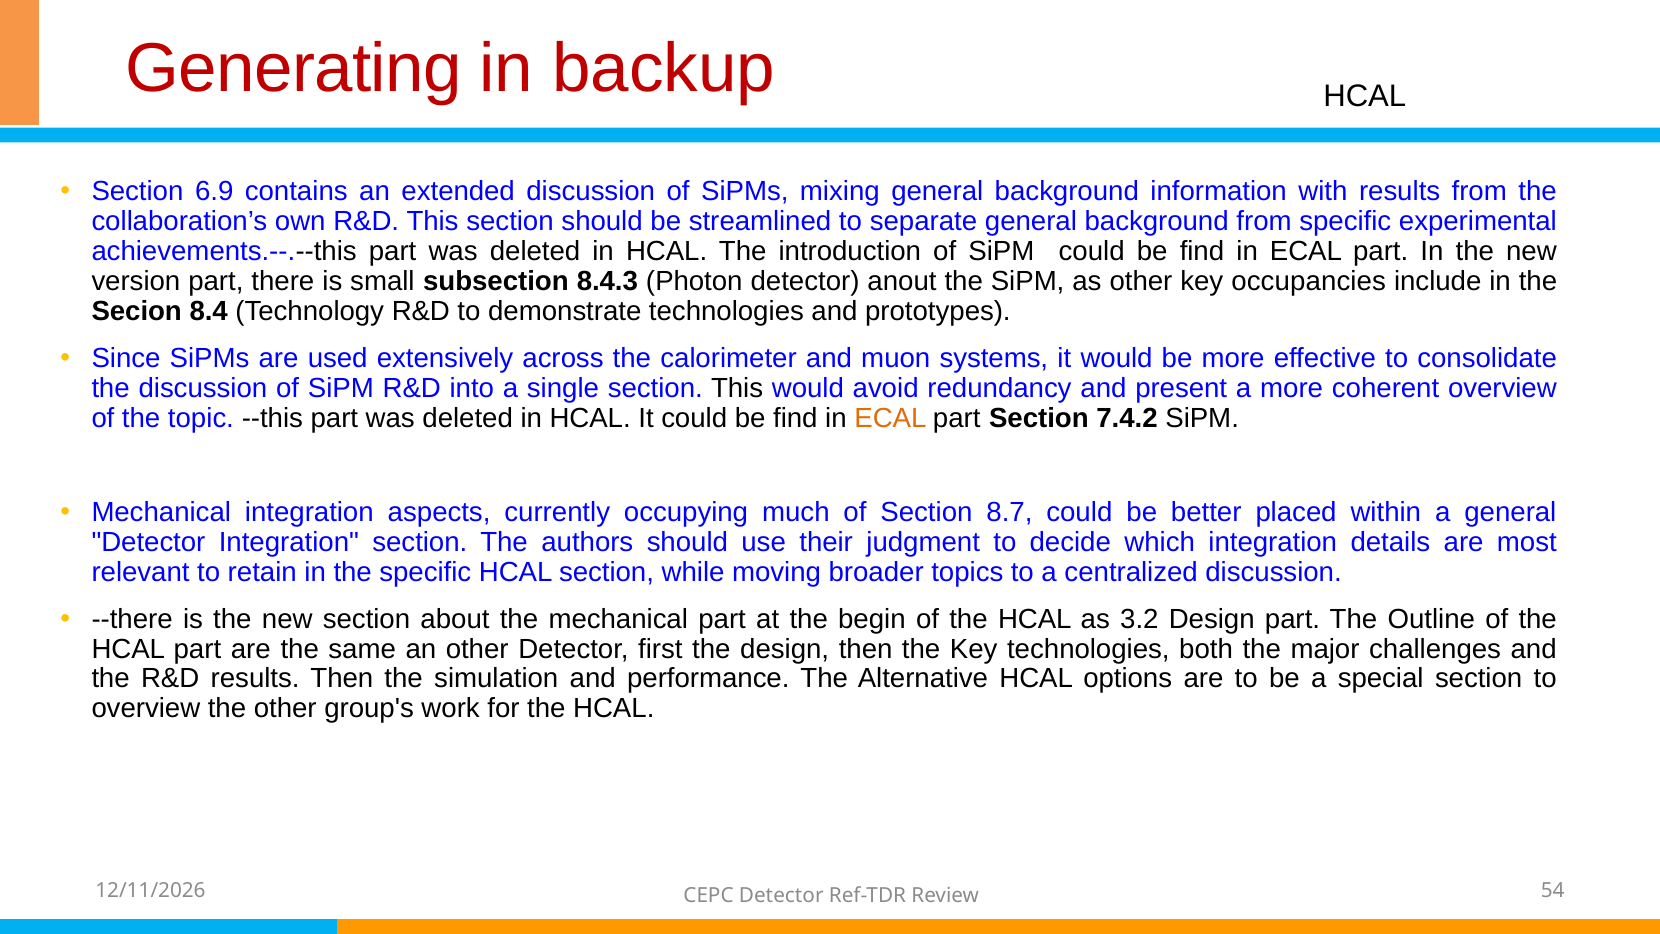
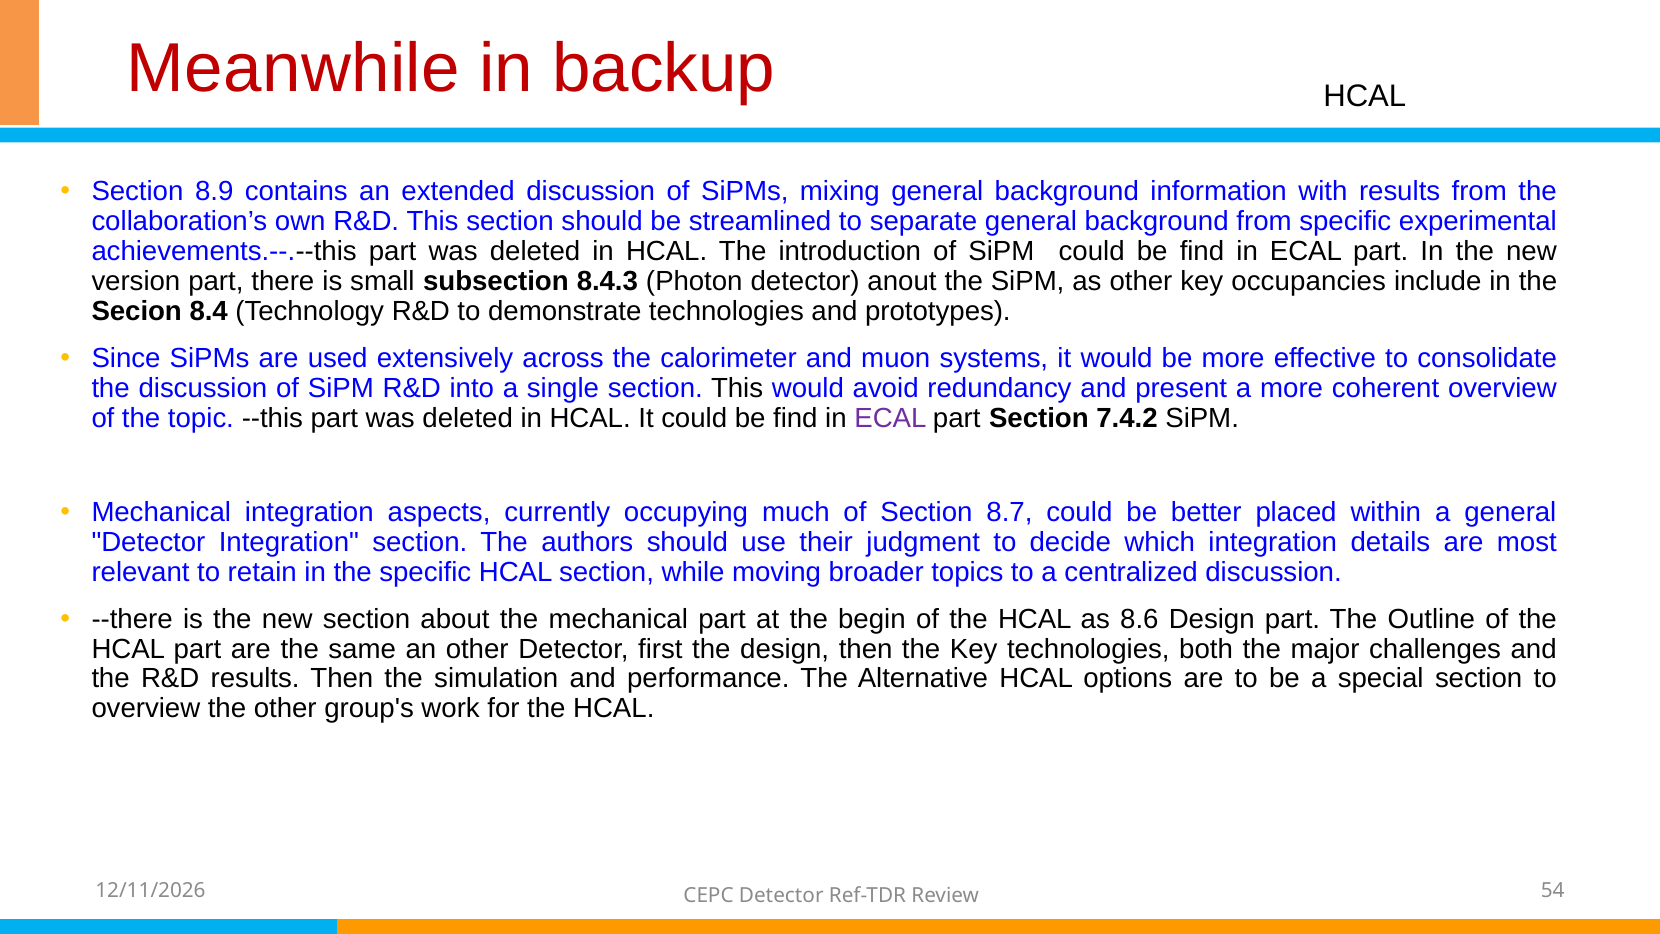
Generating: Generating -> Meanwhile
6.9: 6.9 -> 8.9
ECAL at (890, 418) colour: orange -> purple
3.2: 3.2 -> 8.6
